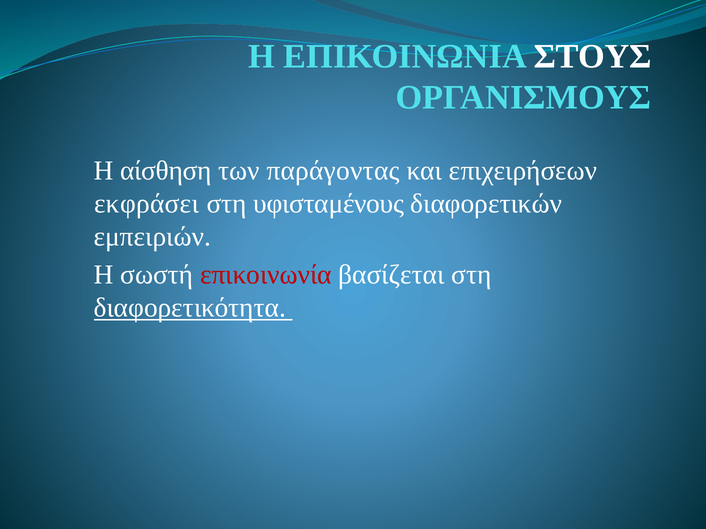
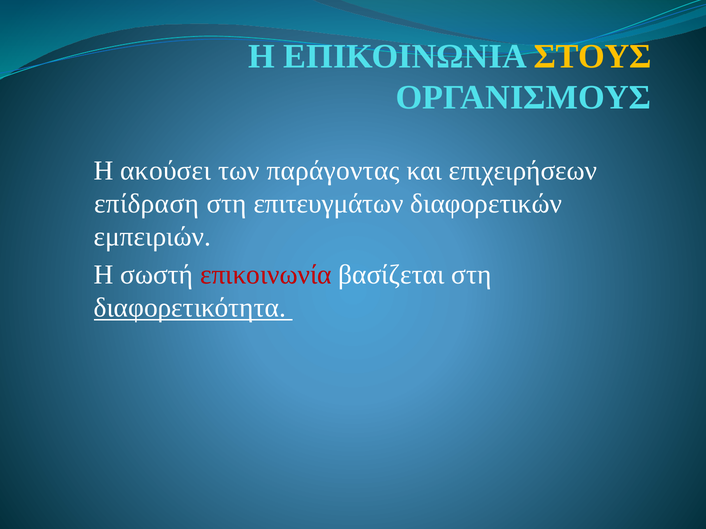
ΣΤΟΥΣ colour: white -> yellow
αίσθηση: αίσθηση -> ακούσει
εκφράσει: εκφράσει -> επίδραση
υφισταμένους: υφισταμένους -> επιτευγμάτων
